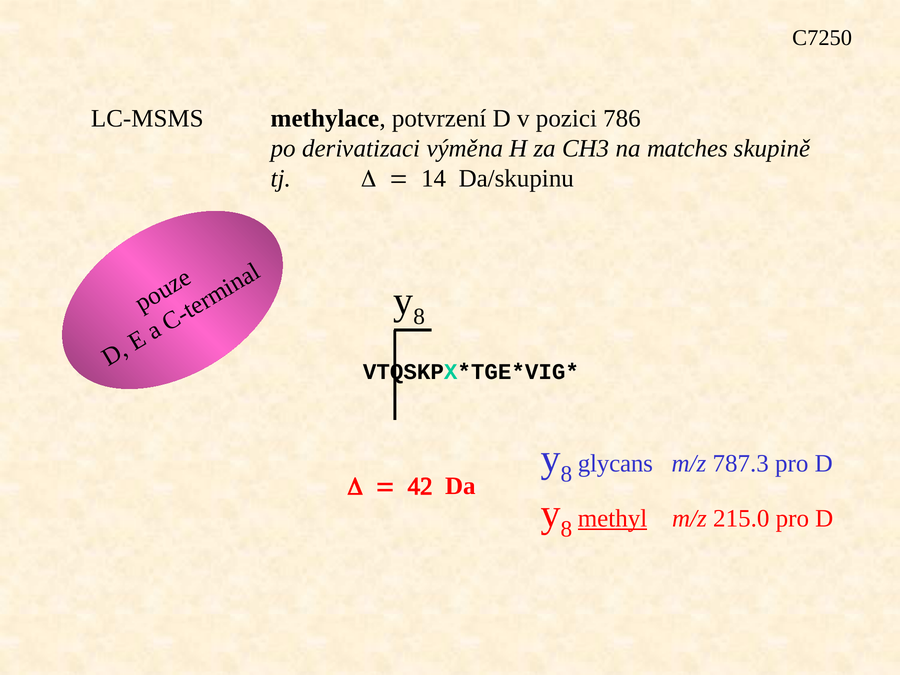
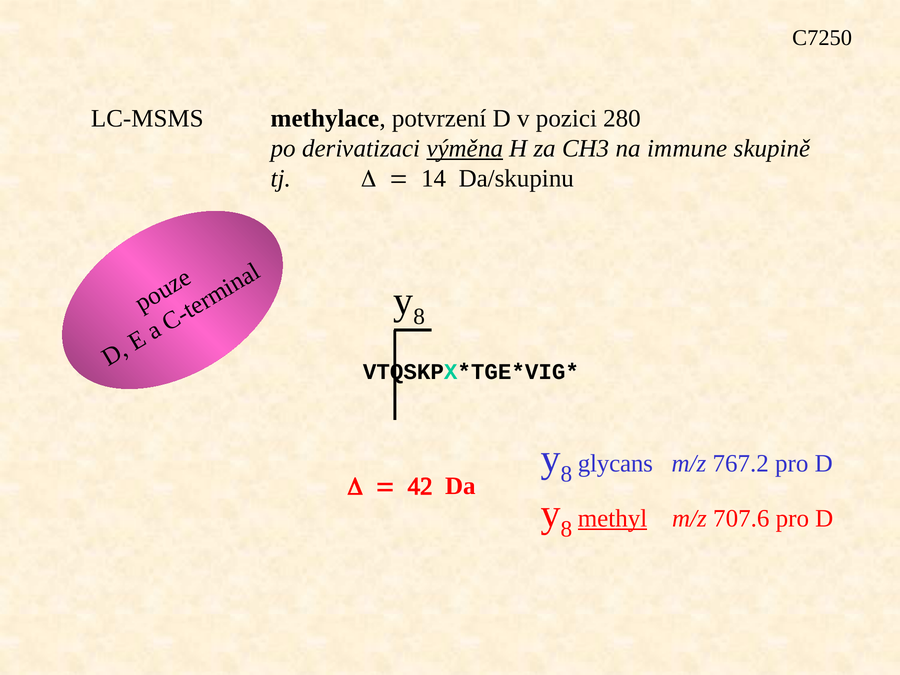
786: 786 -> 280
výměna underline: none -> present
matches: matches -> immune
787.3: 787.3 -> 767.2
215.0: 215.0 -> 707.6
